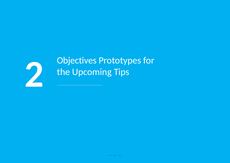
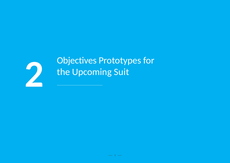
Tips: Tips -> Suit
